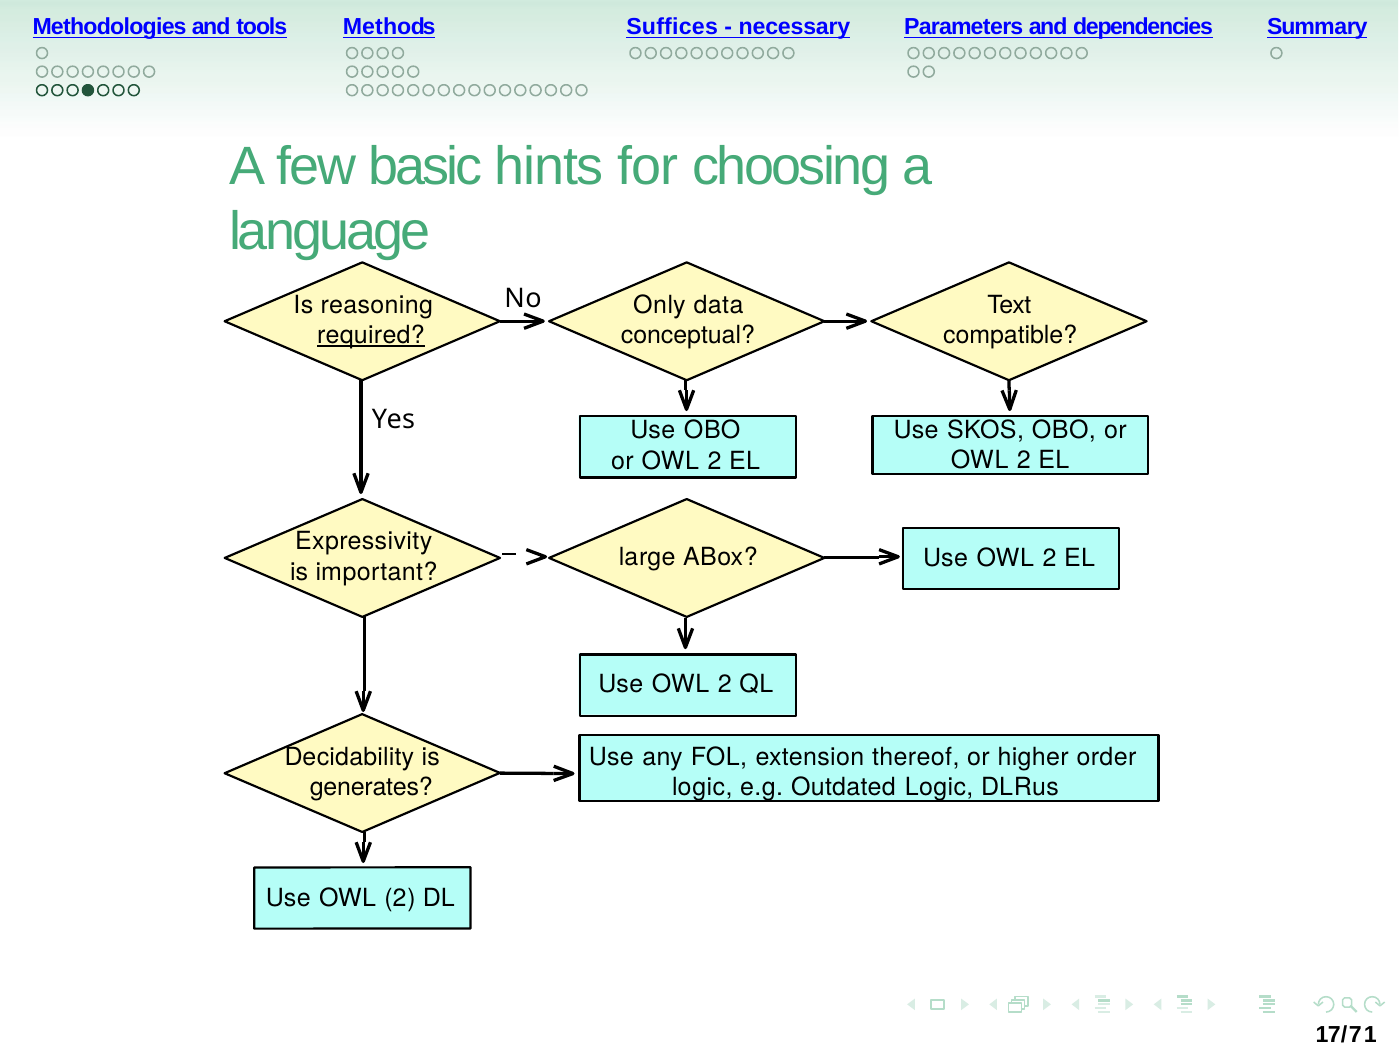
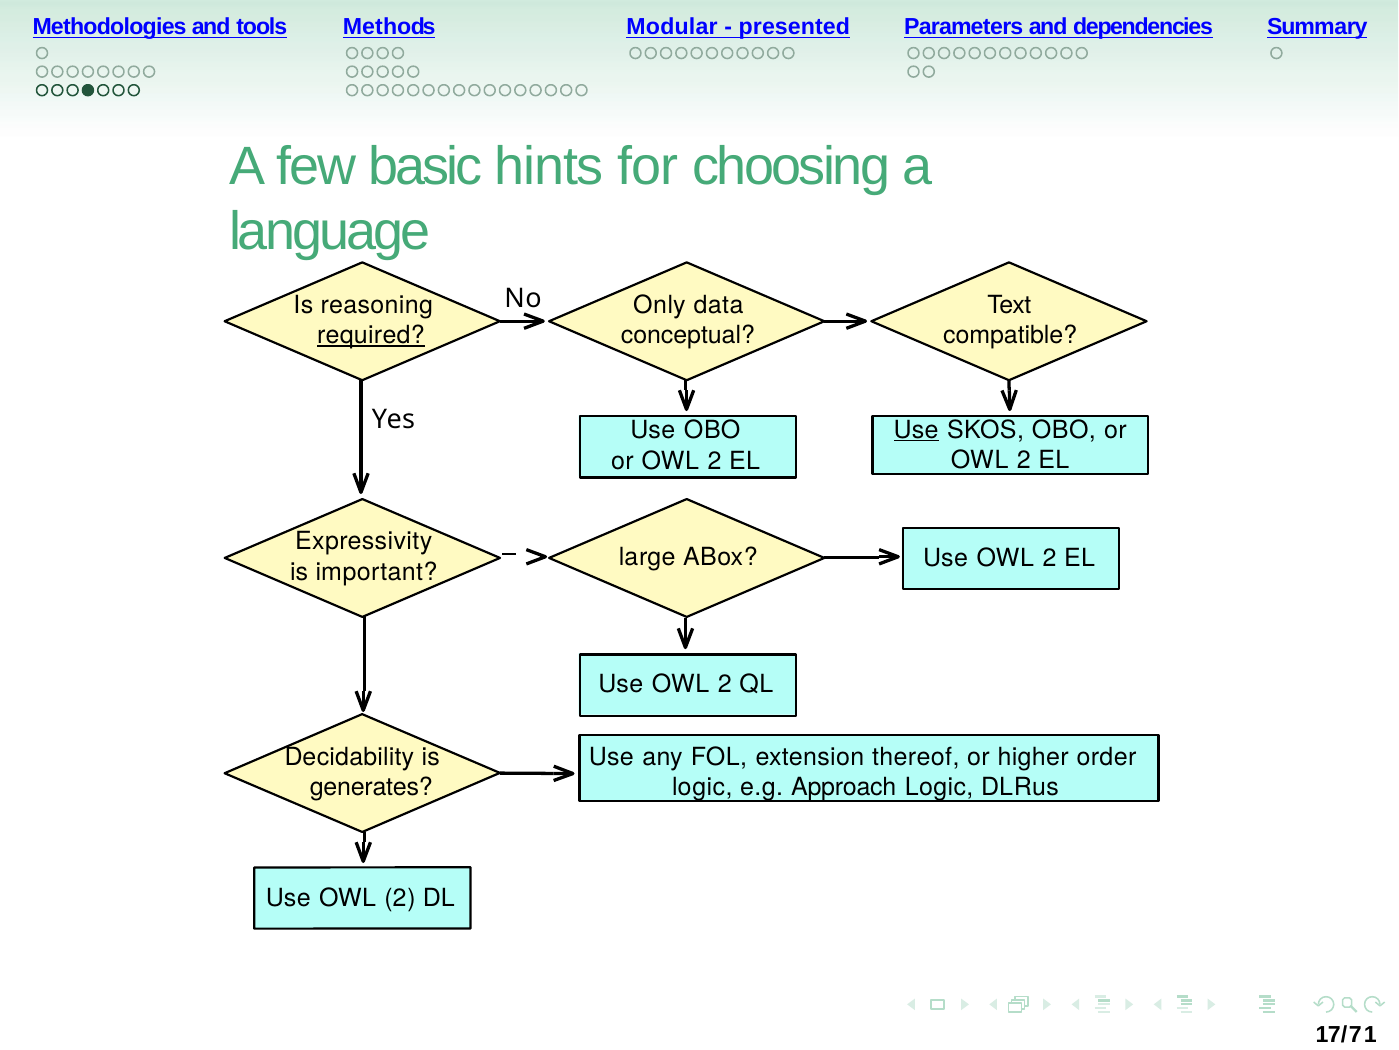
Suffices: Suffices -> Modular
necessary: necessary -> presented
Use at (916, 430) underline: none -> present
Outdated: Outdated -> Approach
